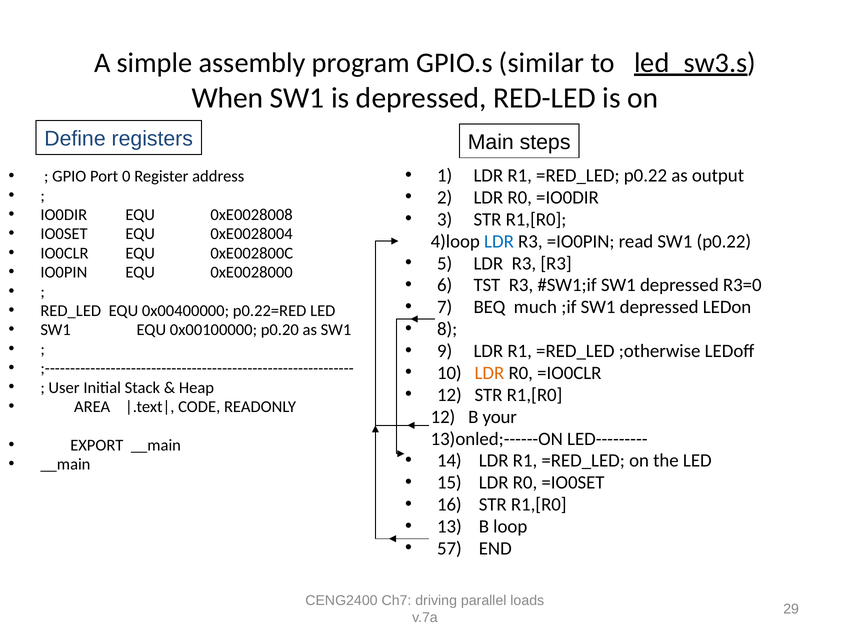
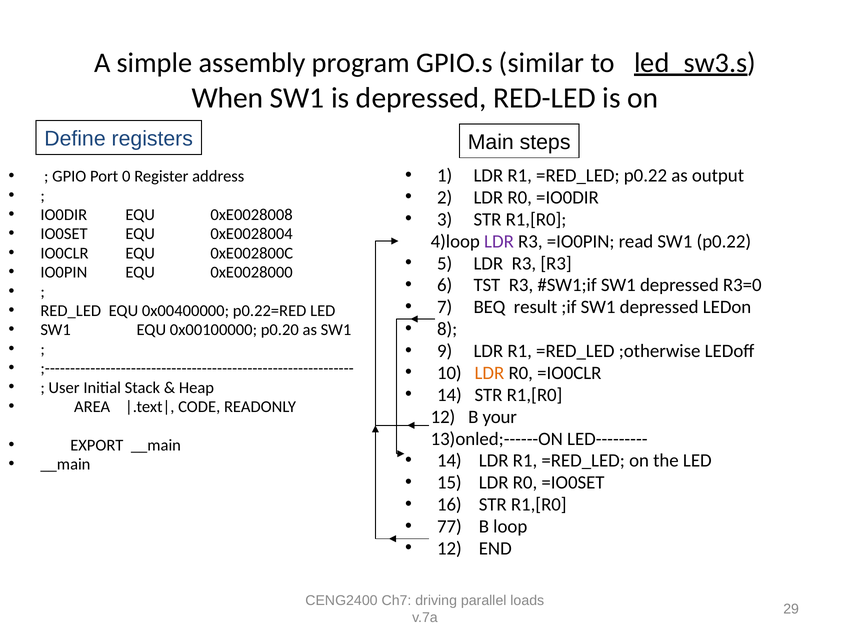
LDR at (499, 241) colour: blue -> purple
much: much -> result
12 at (449, 395): 12 -> 14
13: 13 -> 77
57 at (449, 548): 57 -> 12
